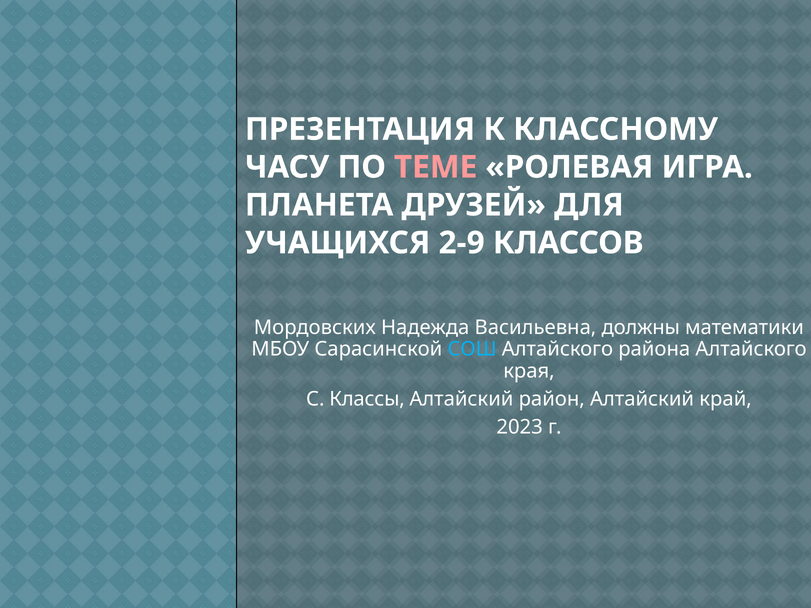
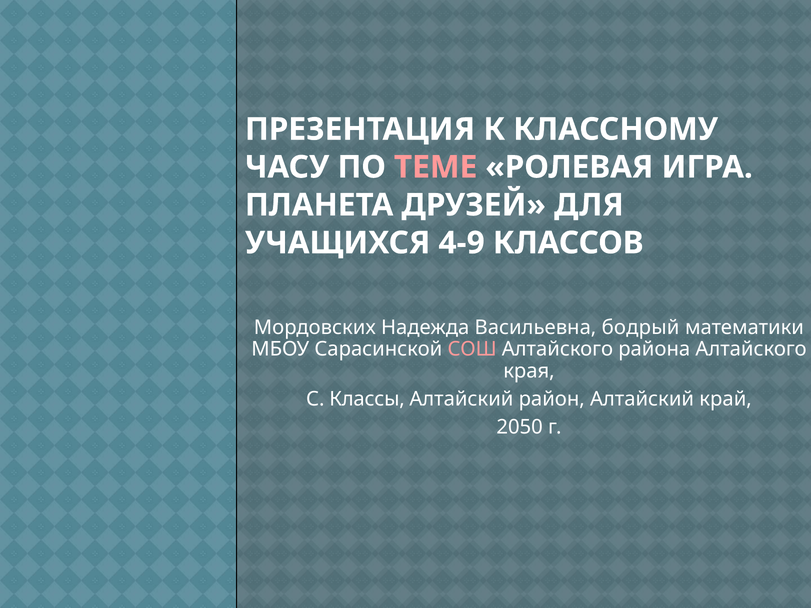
2-9: 2-9 -> 4-9
должны: должны -> бодрый
СОШ colour: light blue -> pink
2023: 2023 -> 2050
